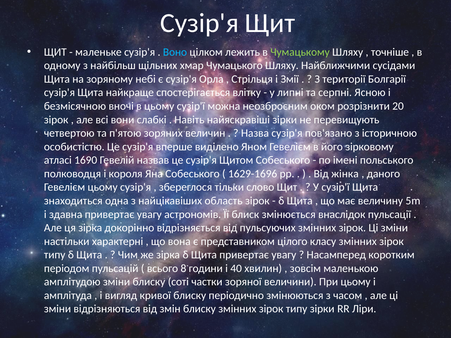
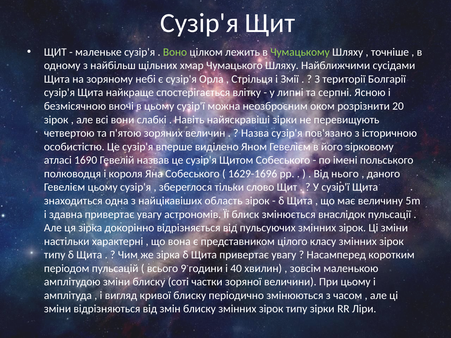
Воно colour: light blue -> light green
жінка: жінка -> нього
8: 8 -> 9
